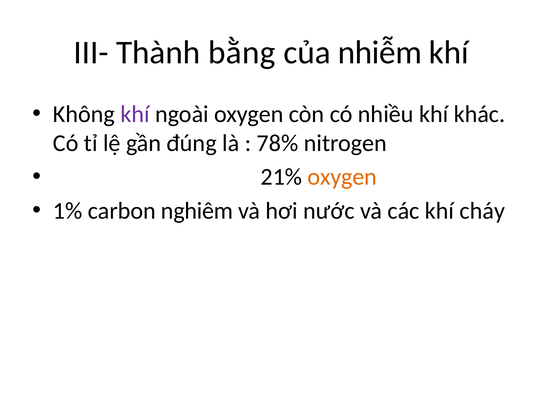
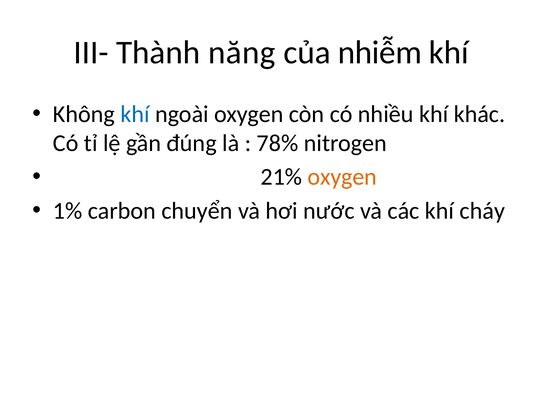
bằng: bằng -> năng
khí at (135, 114) colour: purple -> blue
nghiêm: nghiêm -> chuyển
